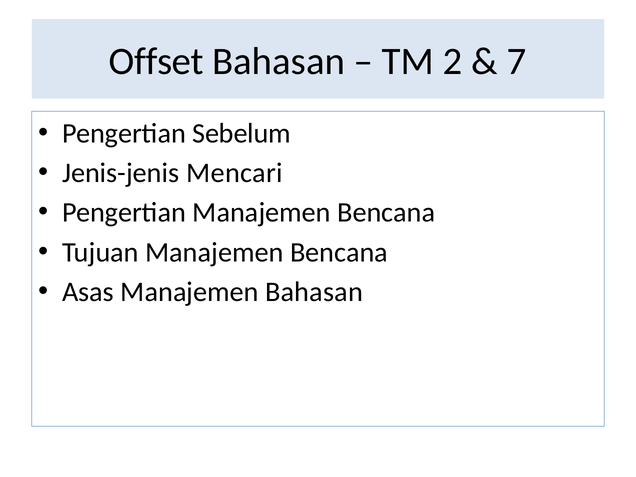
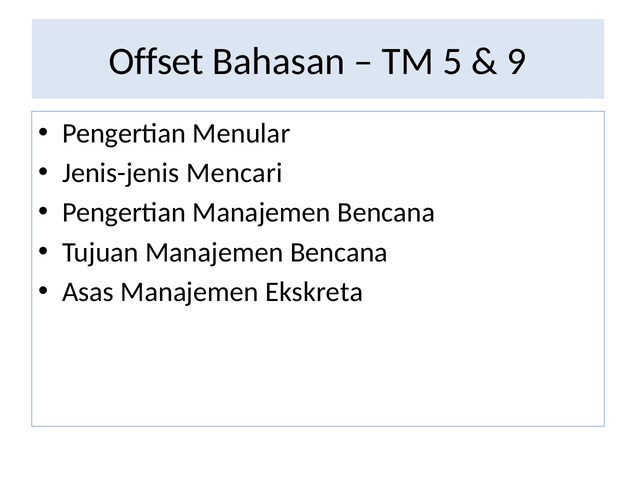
2: 2 -> 5
7: 7 -> 9
Sebelum: Sebelum -> Menular
Manajemen Bahasan: Bahasan -> Ekskreta
